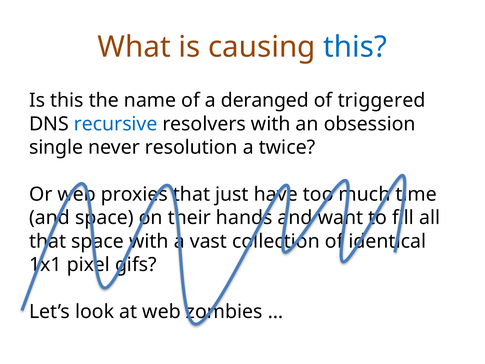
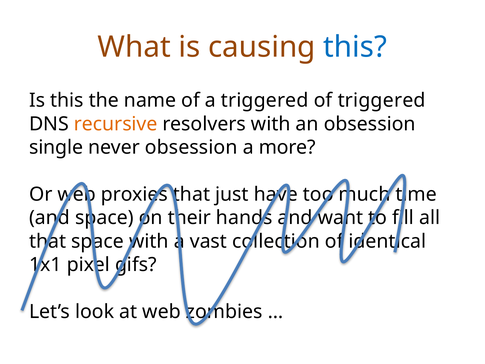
a deranged: deranged -> triggered
recursive colour: blue -> orange
never resolution: resolution -> obsession
twice: twice -> more
